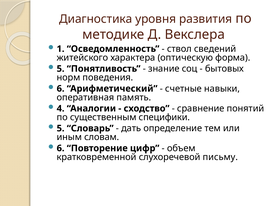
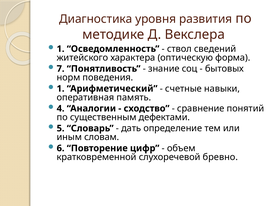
5 at (61, 69): 5 -> 7
6 at (61, 88): 6 -> 1
специфики: специфики -> дефектами
письму: письму -> бревно
